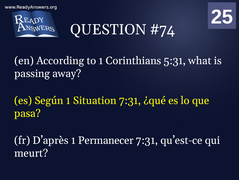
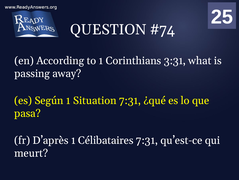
5:31: 5:31 -> 3:31
Permanecer: Permanecer -> Célibataires
